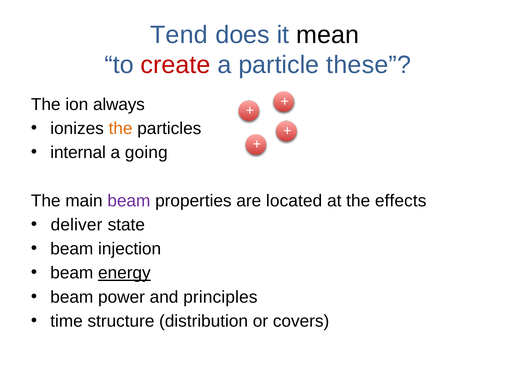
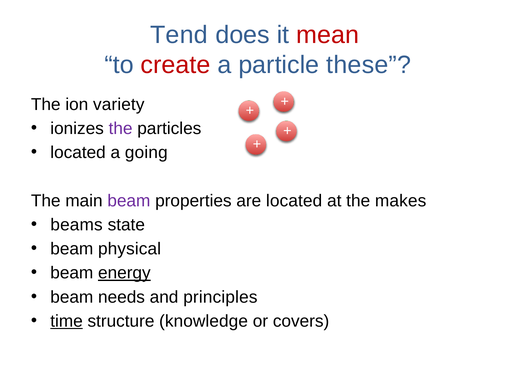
mean colour: black -> red
always: always -> variety
the at (121, 128) colour: orange -> purple
internal at (78, 153): internal -> located
effects: effects -> makes
deliver: deliver -> beams
injection: injection -> physical
power: power -> needs
time underline: none -> present
distribution: distribution -> knowledge
